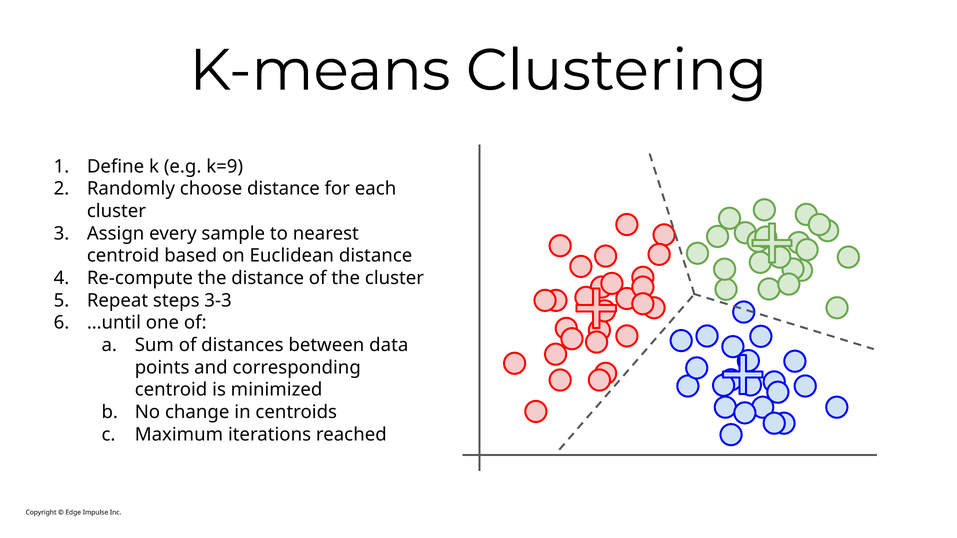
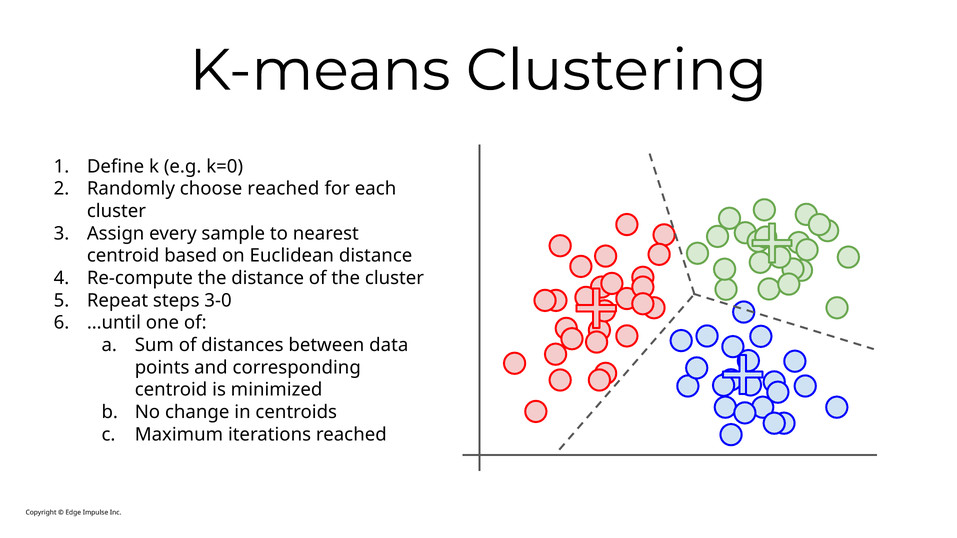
k=9: k=9 -> k=0
choose distance: distance -> reached
3-3: 3-3 -> 3-0
